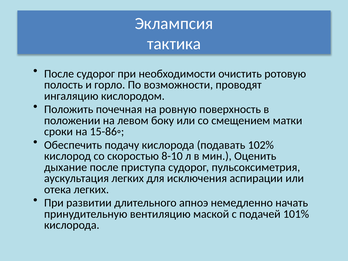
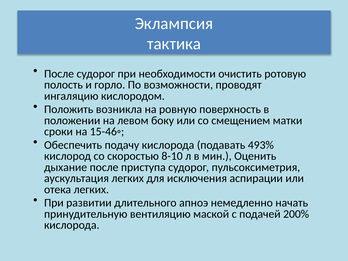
почечная: почечная -> возникла
15-86◦: 15-86◦ -> 15-46◦
102%: 102% -> 493%
101%: 101% -> 200%
